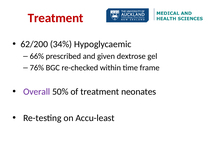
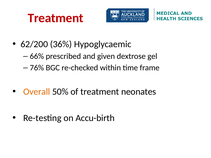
34%: 34% -> 36%
Overall colour: purple -> orange
Accu-least: Accu-least -> Accu-birth
